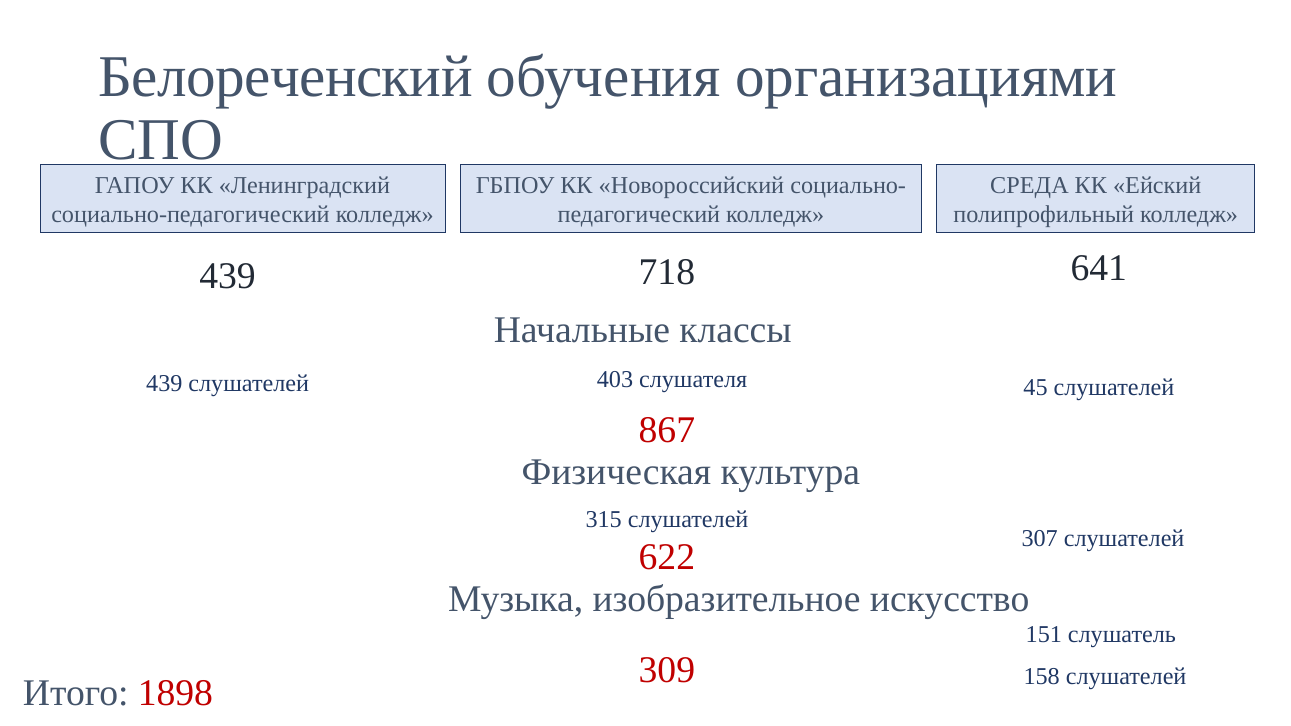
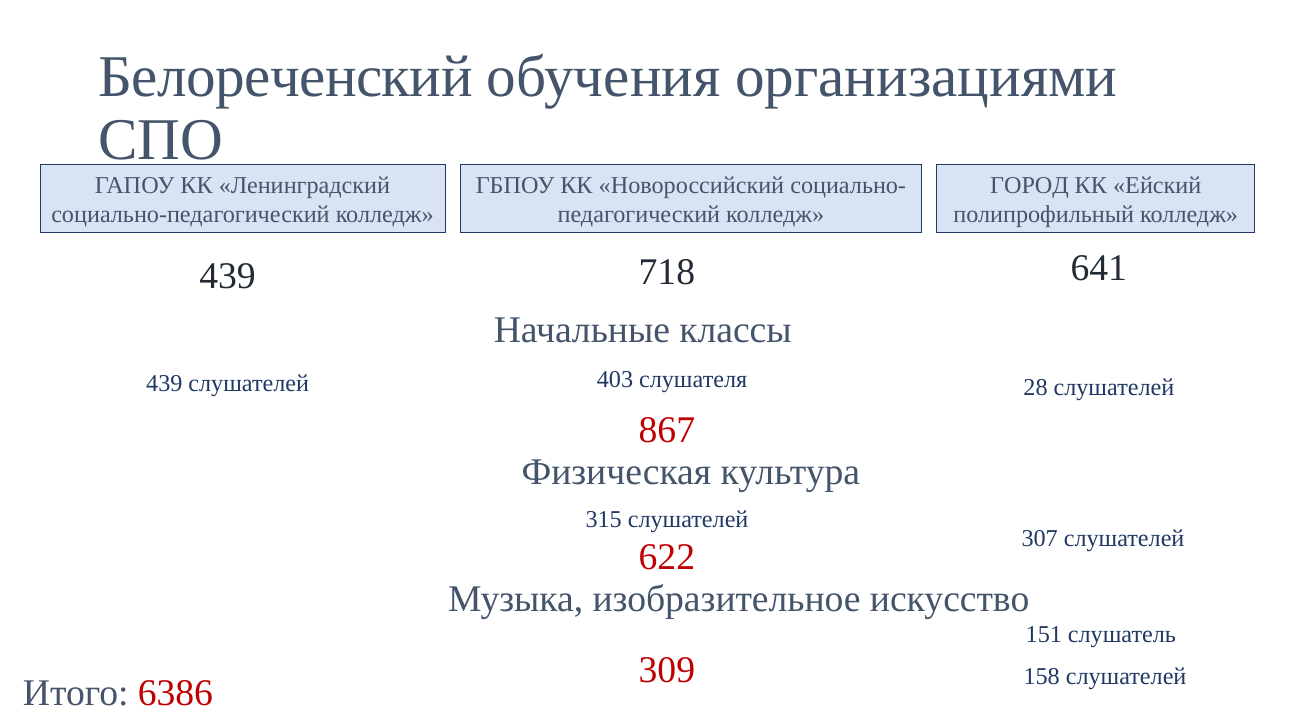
СРЕДА: СРЕДА -> ГОРОД
45: 45 -> 28
1898: 1898 -> 6386
